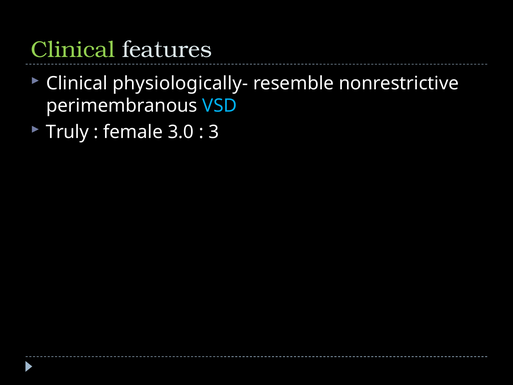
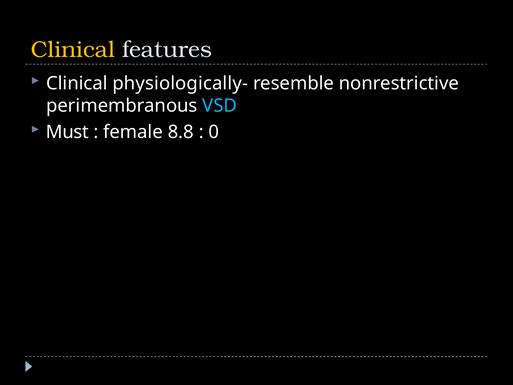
Clinical at (73, 49) colour: light green -> yellow
Truly: Truly -> Must
3.0: 3.0 -> 8.8
3: 3 -> 0
